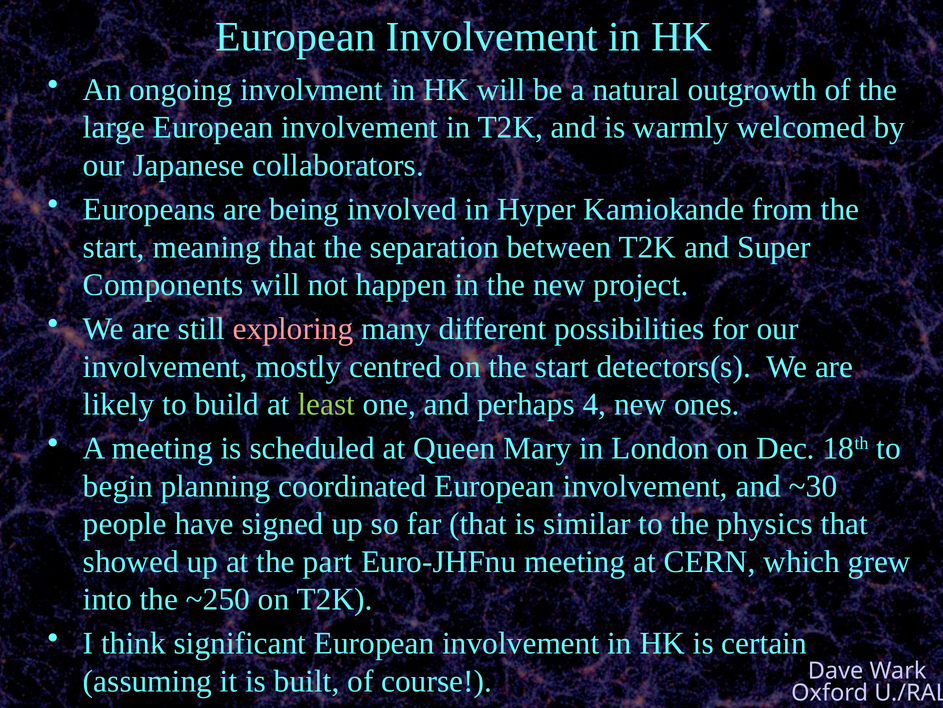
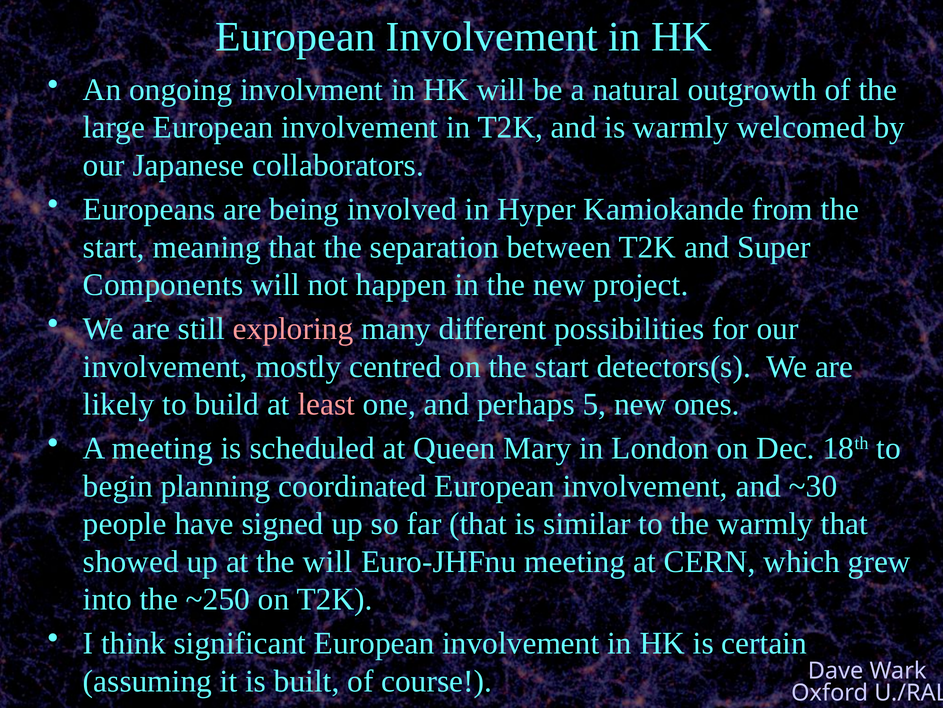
least colour: light green -> pink
4: 4 -> 5
the physics: physics -> warmly
the part: part -> will
